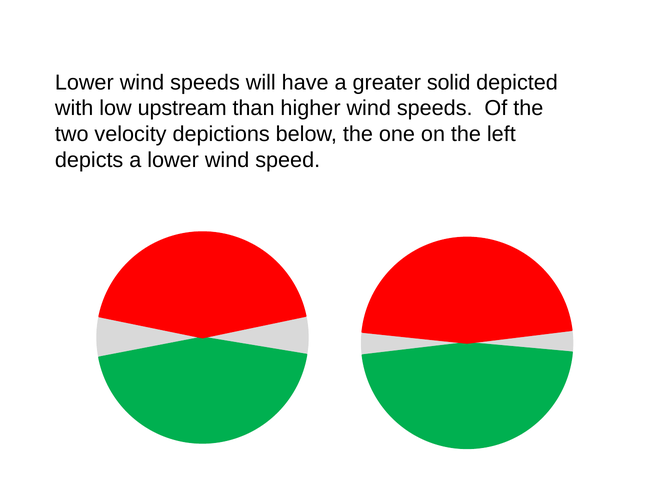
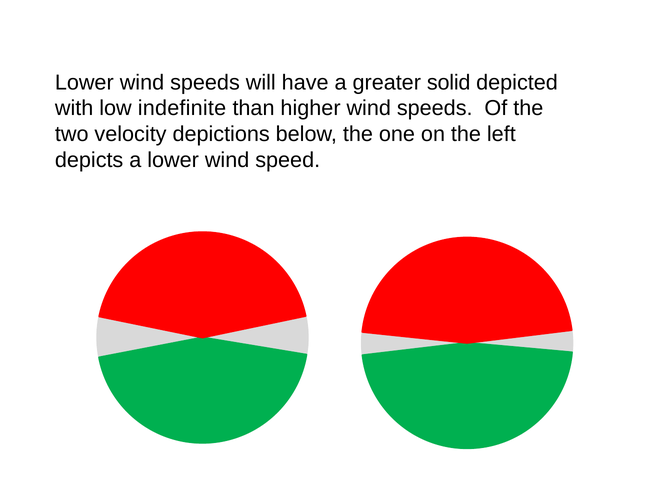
upstream: upstream -> indefinite
